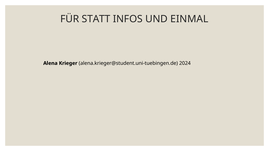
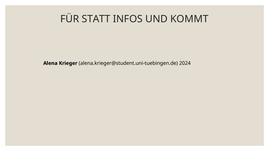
EINMAL: EINMAL -> KOMMT
